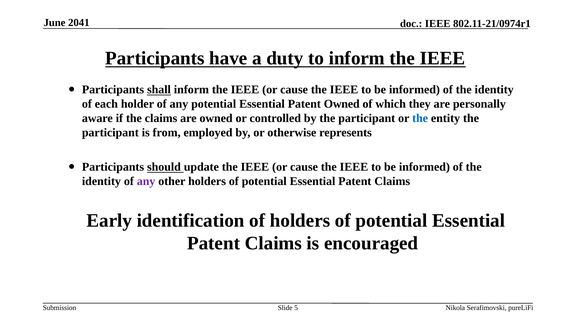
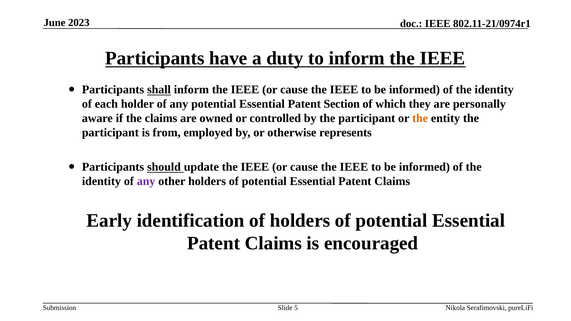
2041: 2041 -> 2023
Patent Owned: Owned -> Section
the at (420, 118) colour: blue -> orange
